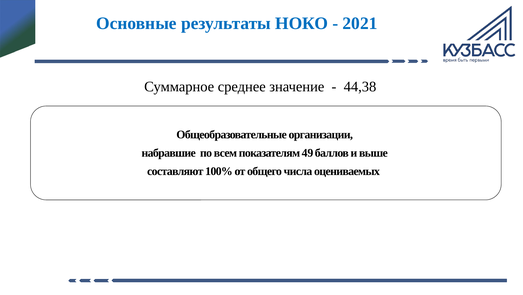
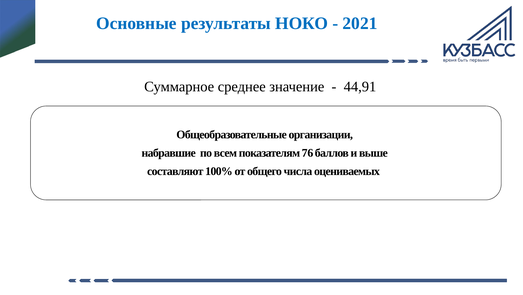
44,38: 44,38 -> 44,91
49: 49 -> 76
